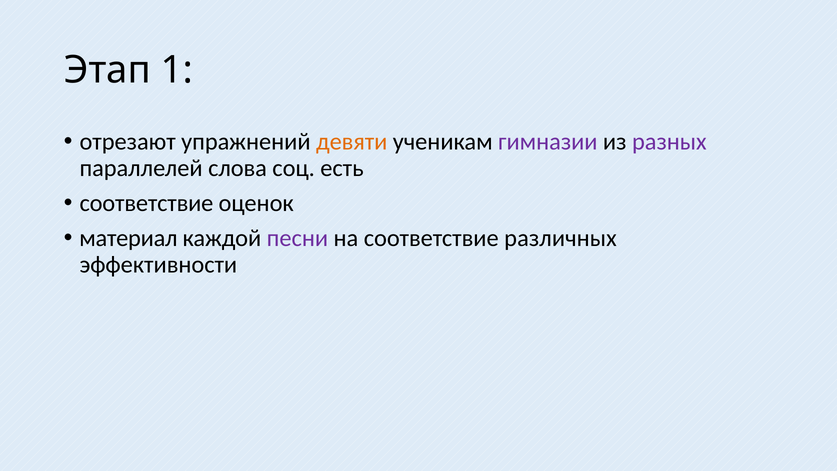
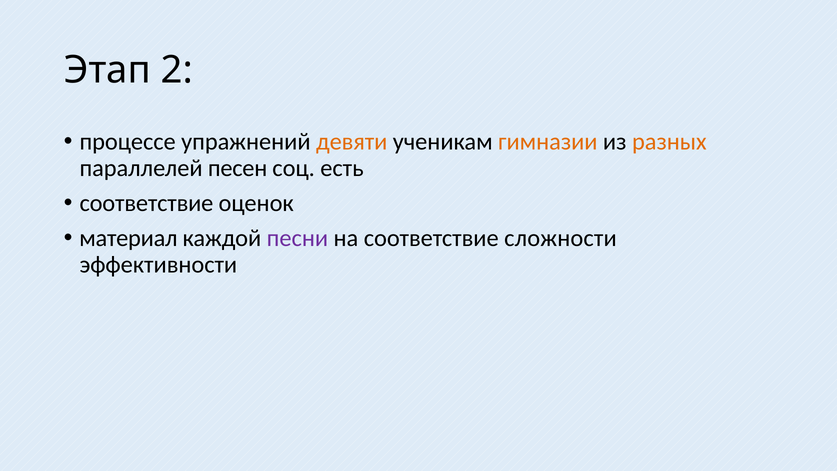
1: 1 -> 2
отрезают: отрезают -> процессе
гимназии colour: purple -> orange
разных colour: purple -> orange
слова: слова -> песен
различных: различных -> сложности
